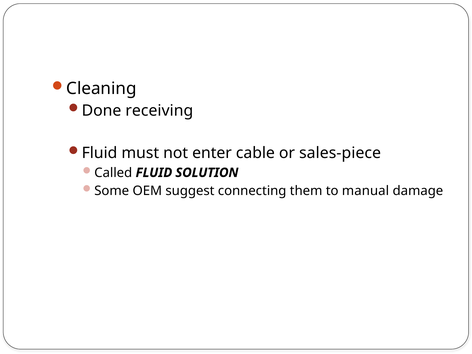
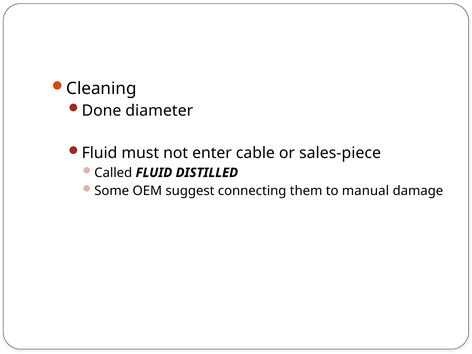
receiving: receiving -> diameter
SOLUTION: SOLUTION -> DISTILLED
